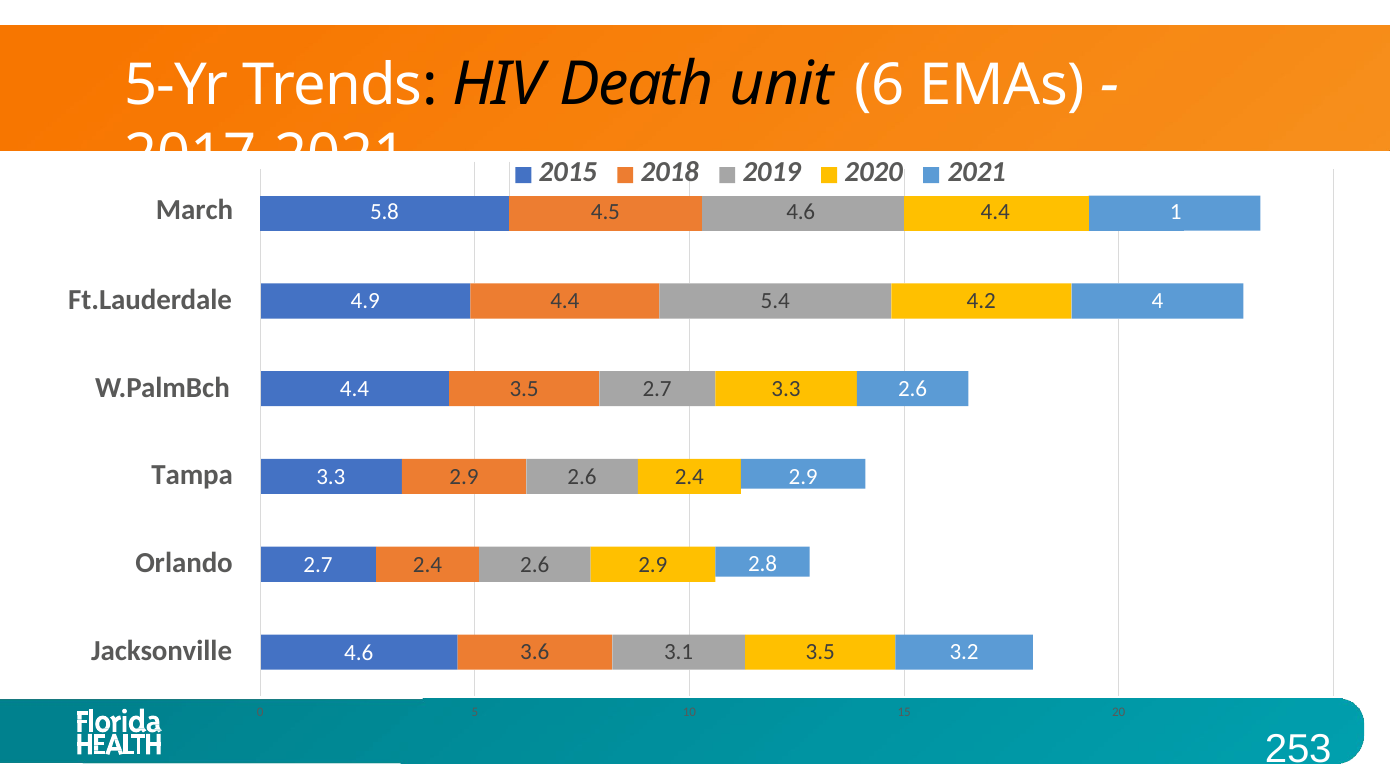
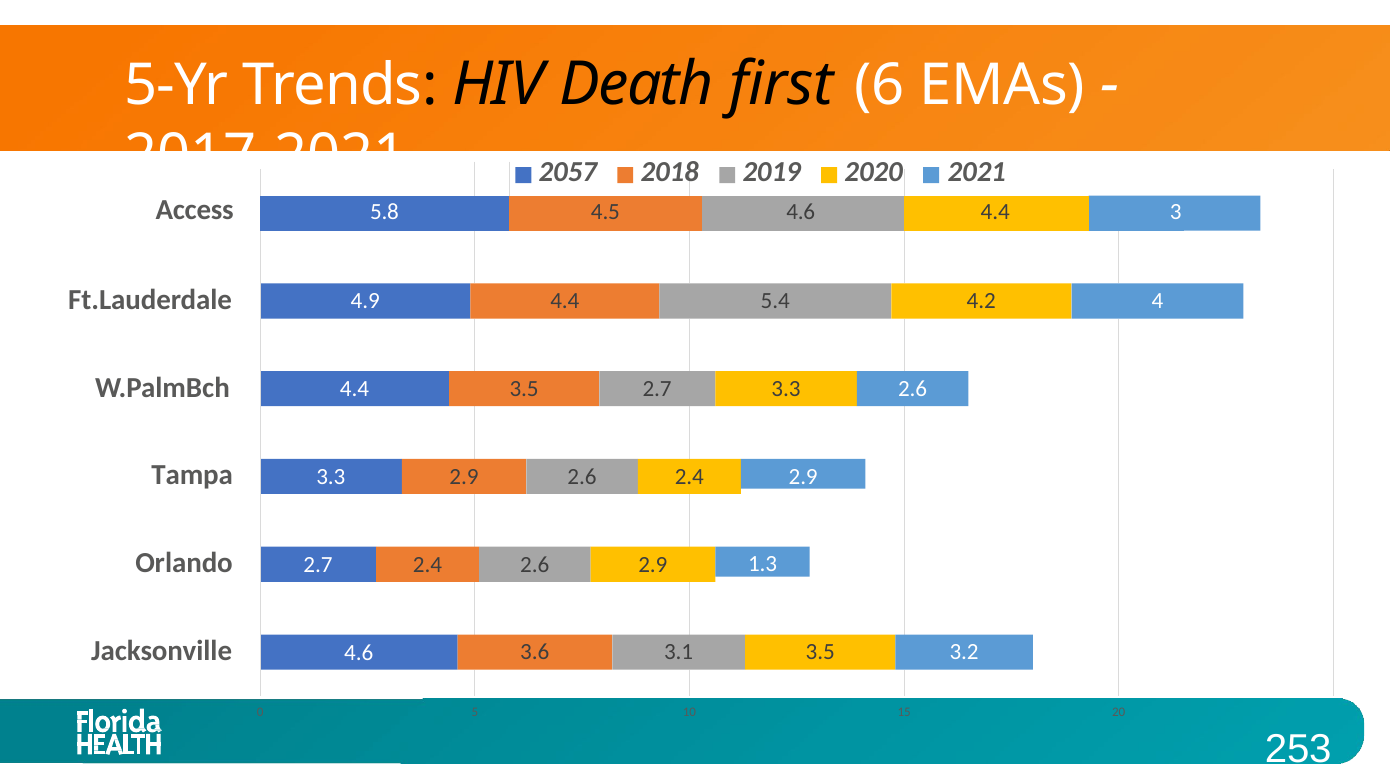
unit: unit -> first
2015: 2015 -> 2057
March: March -> Access
1: 1 -> 3
2.8: 2.8 -> 1.3
